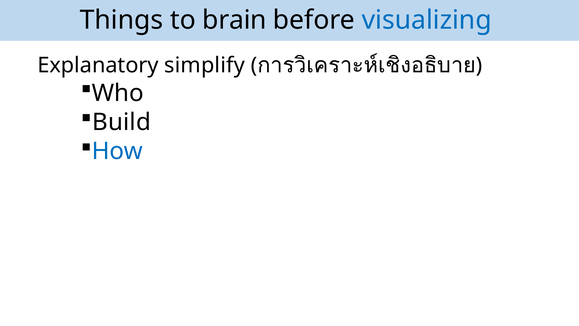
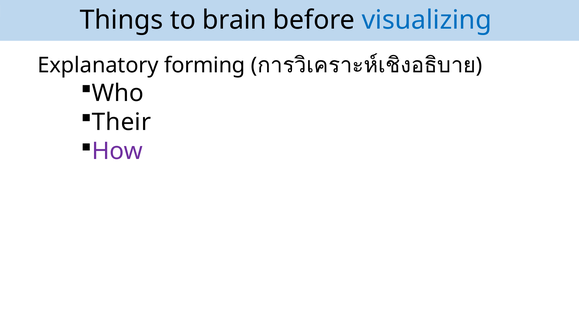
simplify: simplify -> forming
Build: Build -> Their
How colour: blue -> purple
